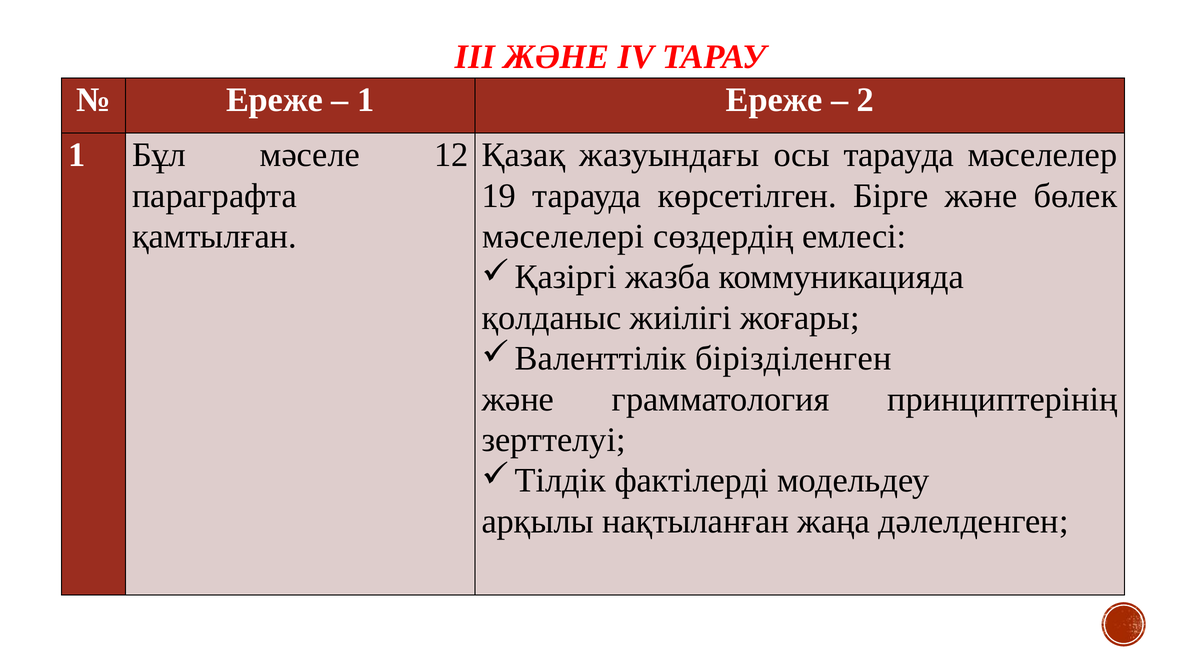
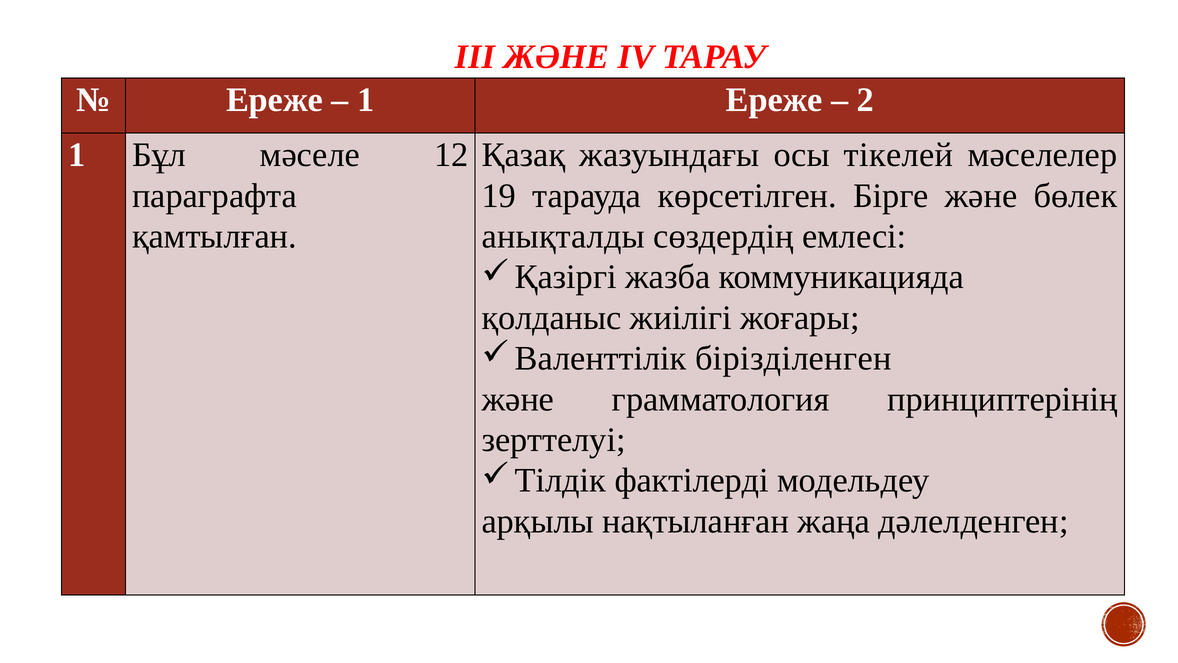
осы тарауда: тарауда -> тікелей
мәселелері: мәселелері -> анықталды
